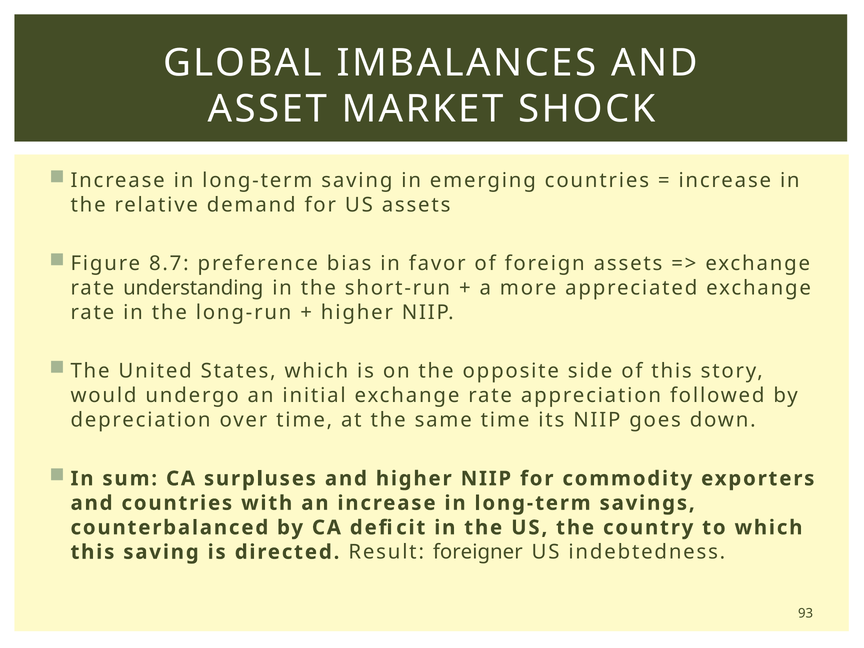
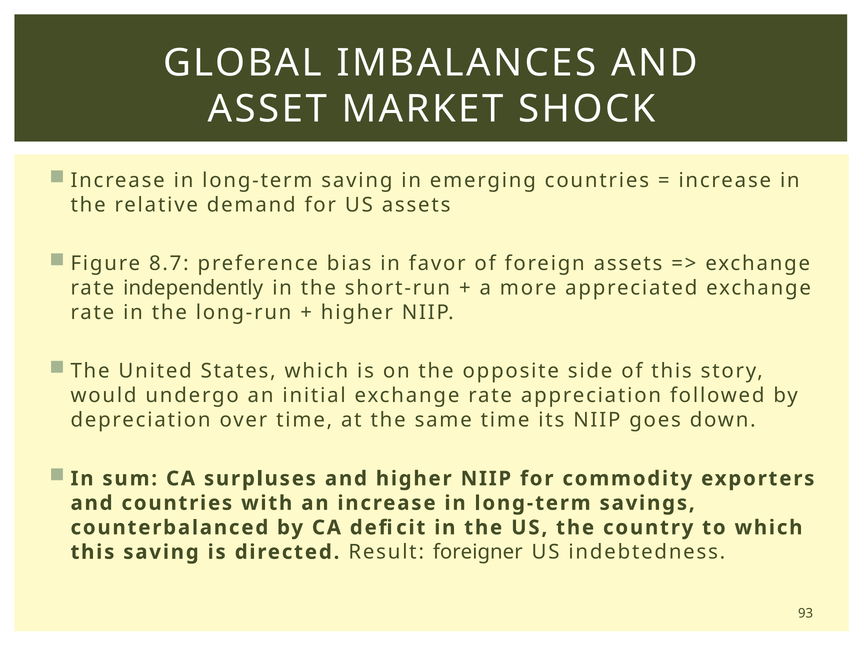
understanding: understanding -> independently
